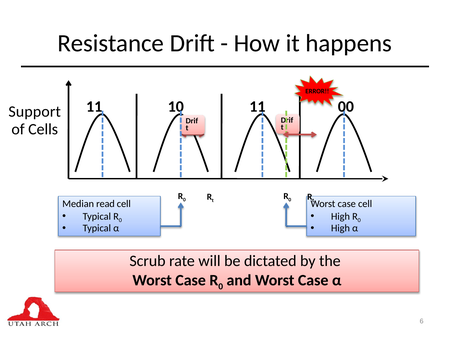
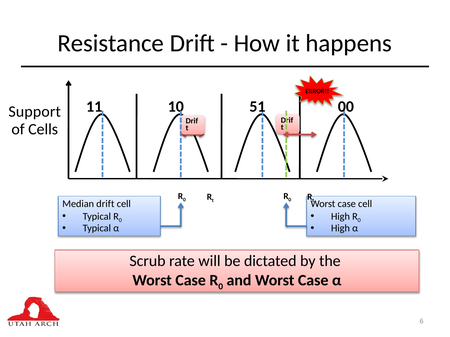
11 at (257, 107): 11 -> 51
Median read: read -> drift
